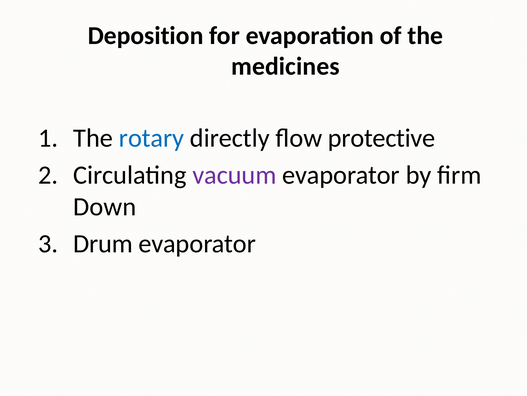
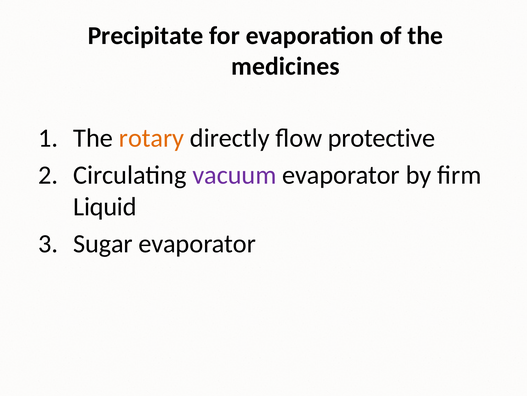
Deposition: Deposition -> Precipitate
rotary colour: blue -> orange
Down: Down -> Liquid
Drum: Drum -> Sugar
